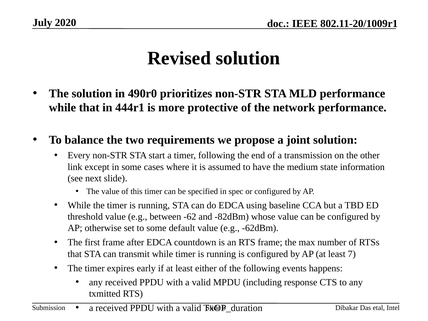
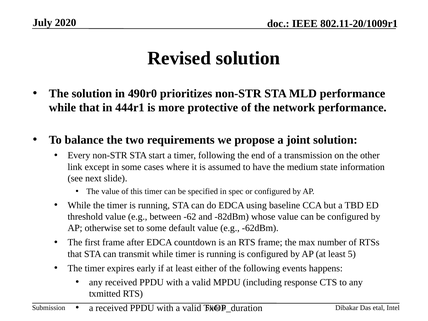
7: 7 -> 5
